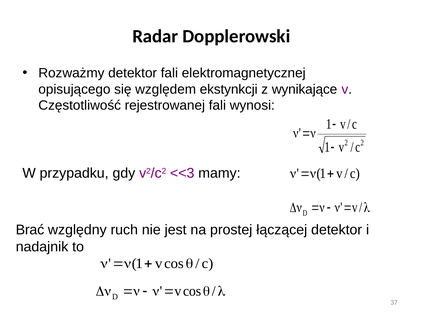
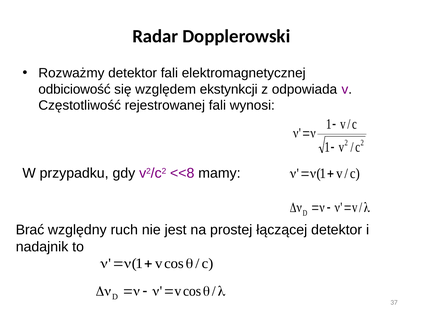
opisującego: opisującego -> odbiciowość
wynikające: wynikające -> odpowiada
<<3: <<3 -> <<8
